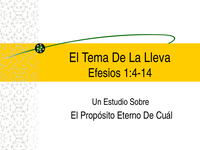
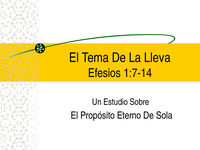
1:4-14: 1:4-14 -> 1:7-14
Cuál: Cuál -> Sola
